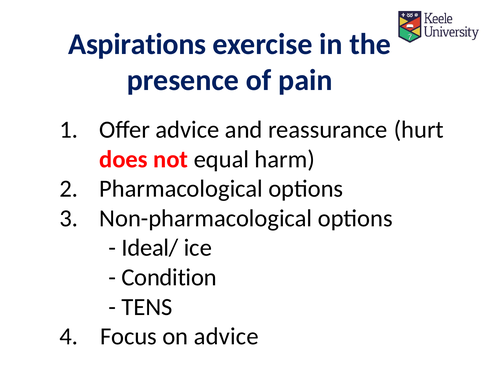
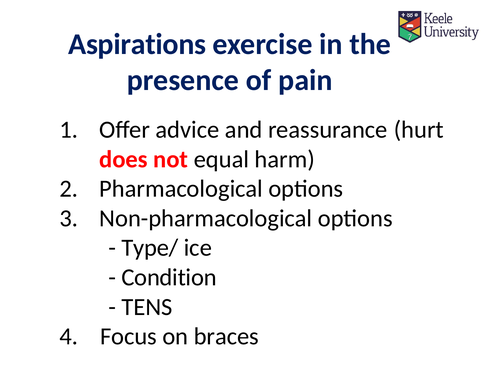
Ideal/: Ideal/ -> Type/
on advice: advice -> braces
